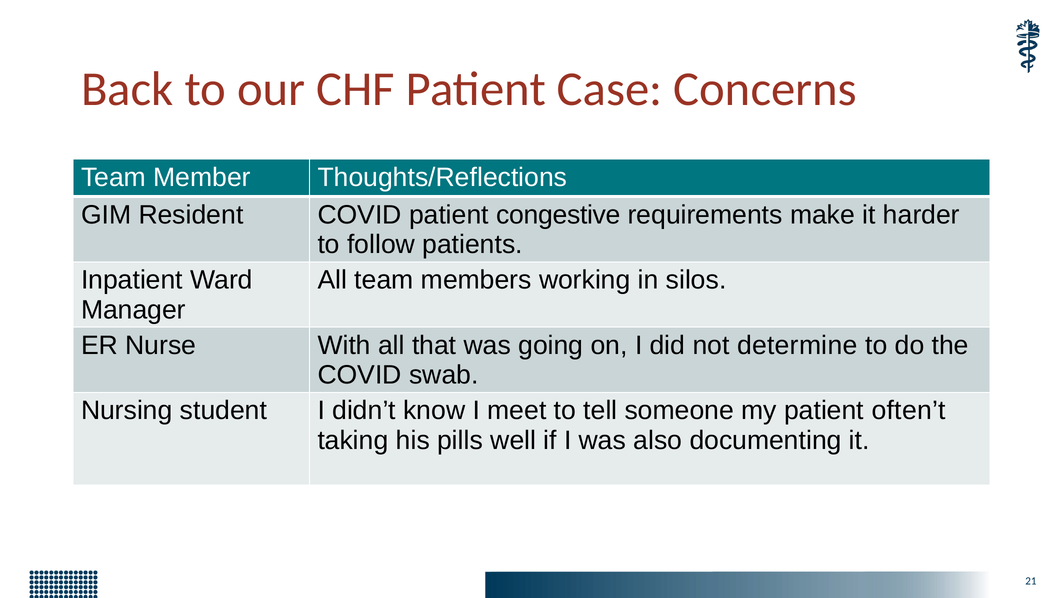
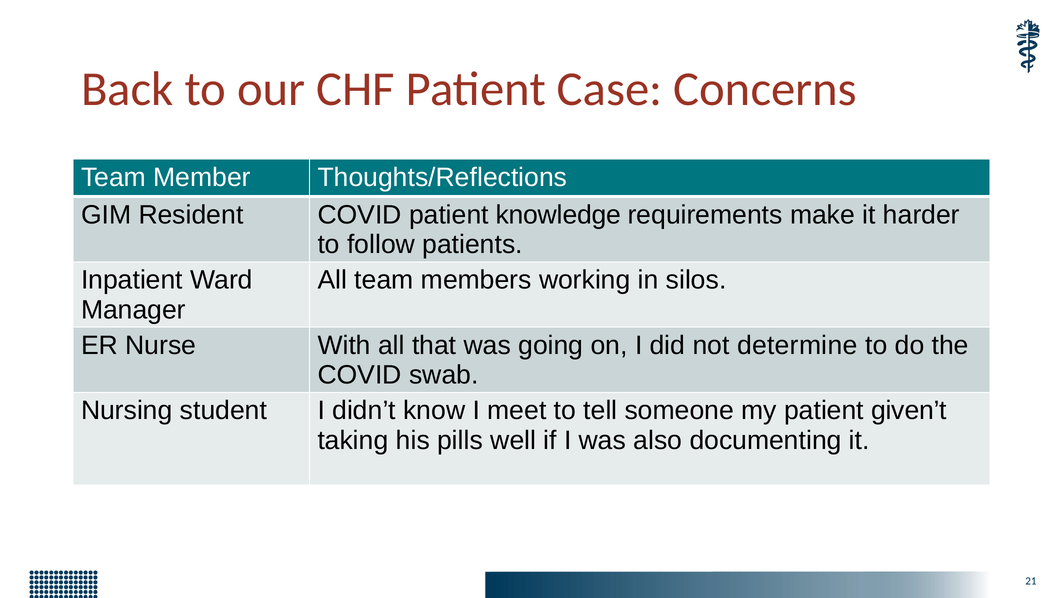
congestive: congestive -> knowledge
often’t: often’t -> given’t
